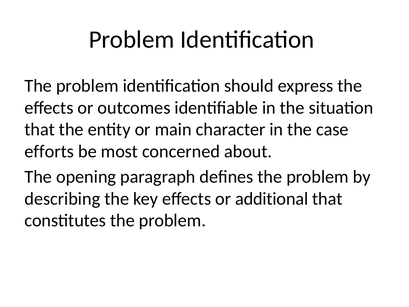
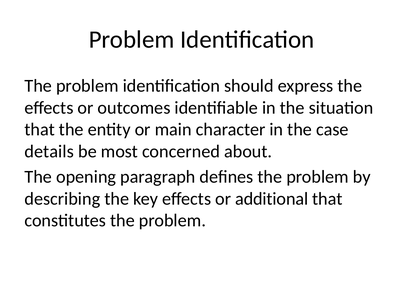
efforts: efforts -> details
